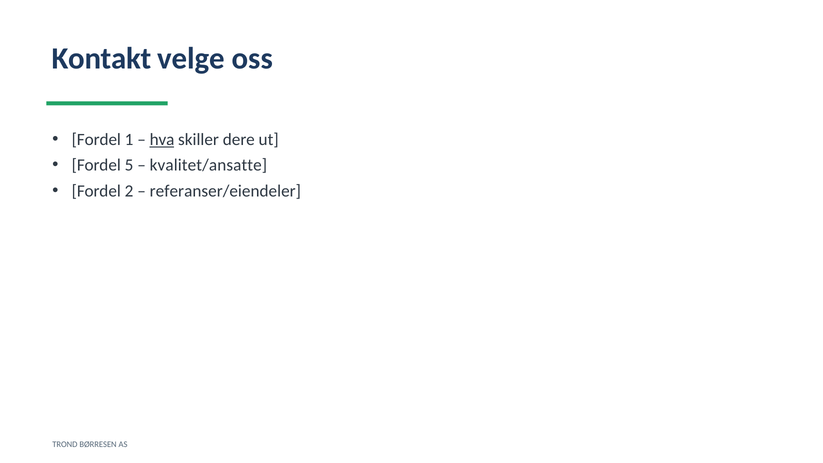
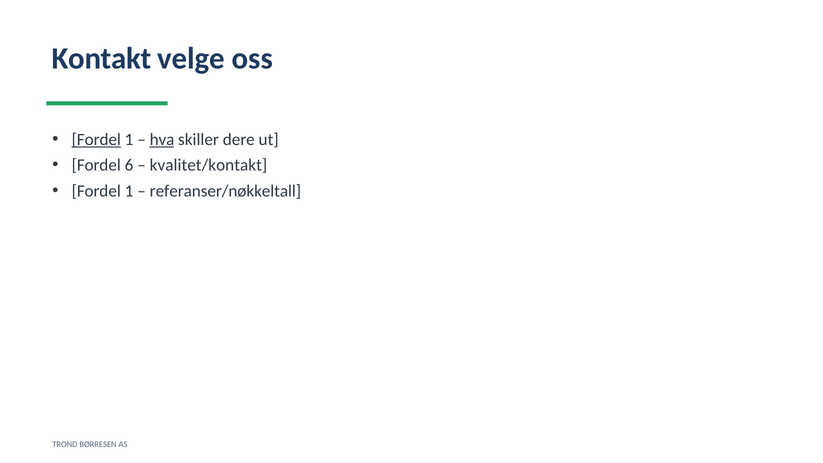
Fordel at (96, 139) underline: none -> present
5: 5 -> 6
kvalitet/ansatte: kvalitet/ansatte -> kvalitet/kontakt
2 at (129, 191): 2 -> 1
referanser/eiendeler: referanser/eiendeler -> referanser/nøkkeltall
